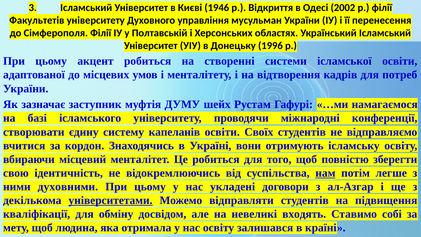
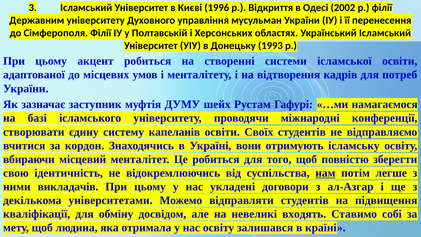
1946: 1946 -> 1996
Факультетів: Факультетів -> Державним
1996: 1996 -> 1993
духовними: духовними -> викладачів
університетами underline: present -> none
